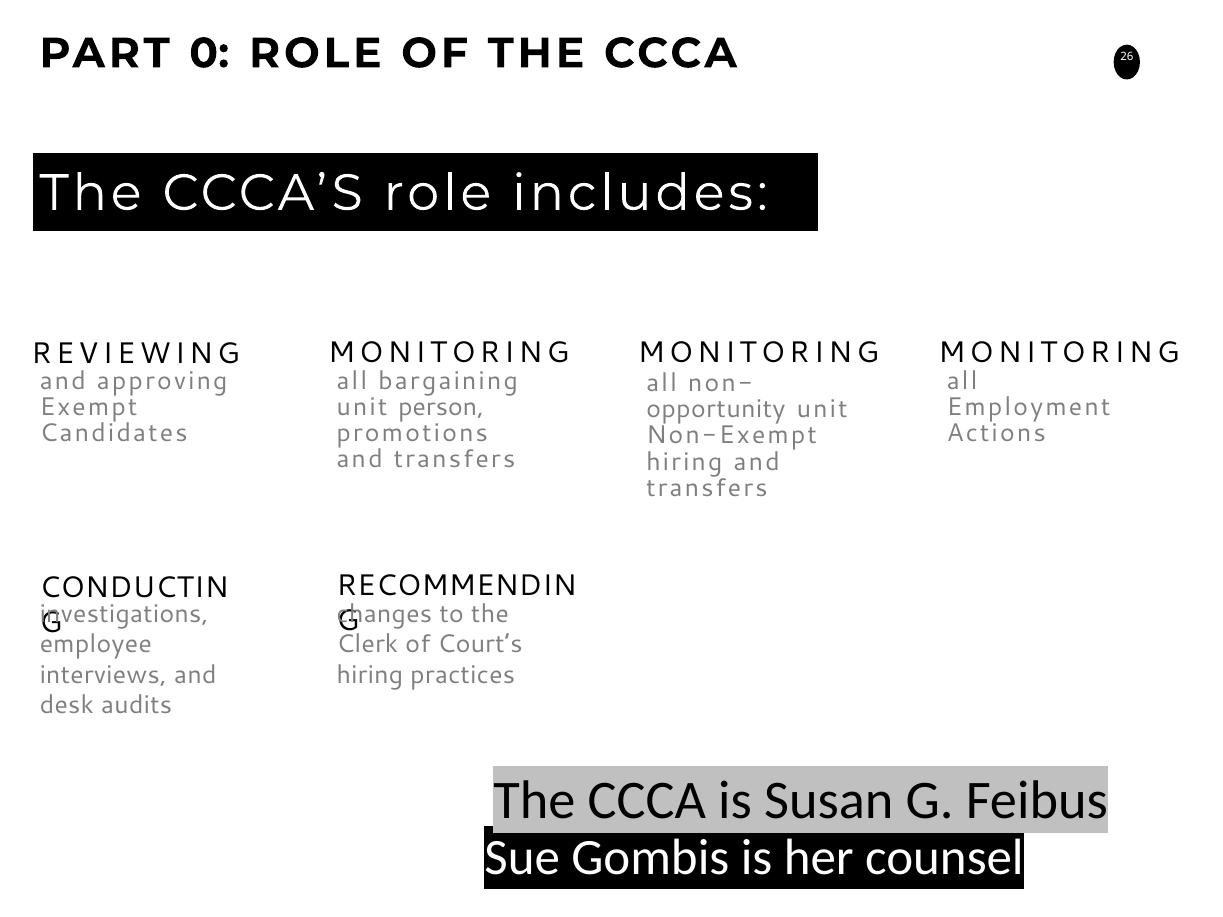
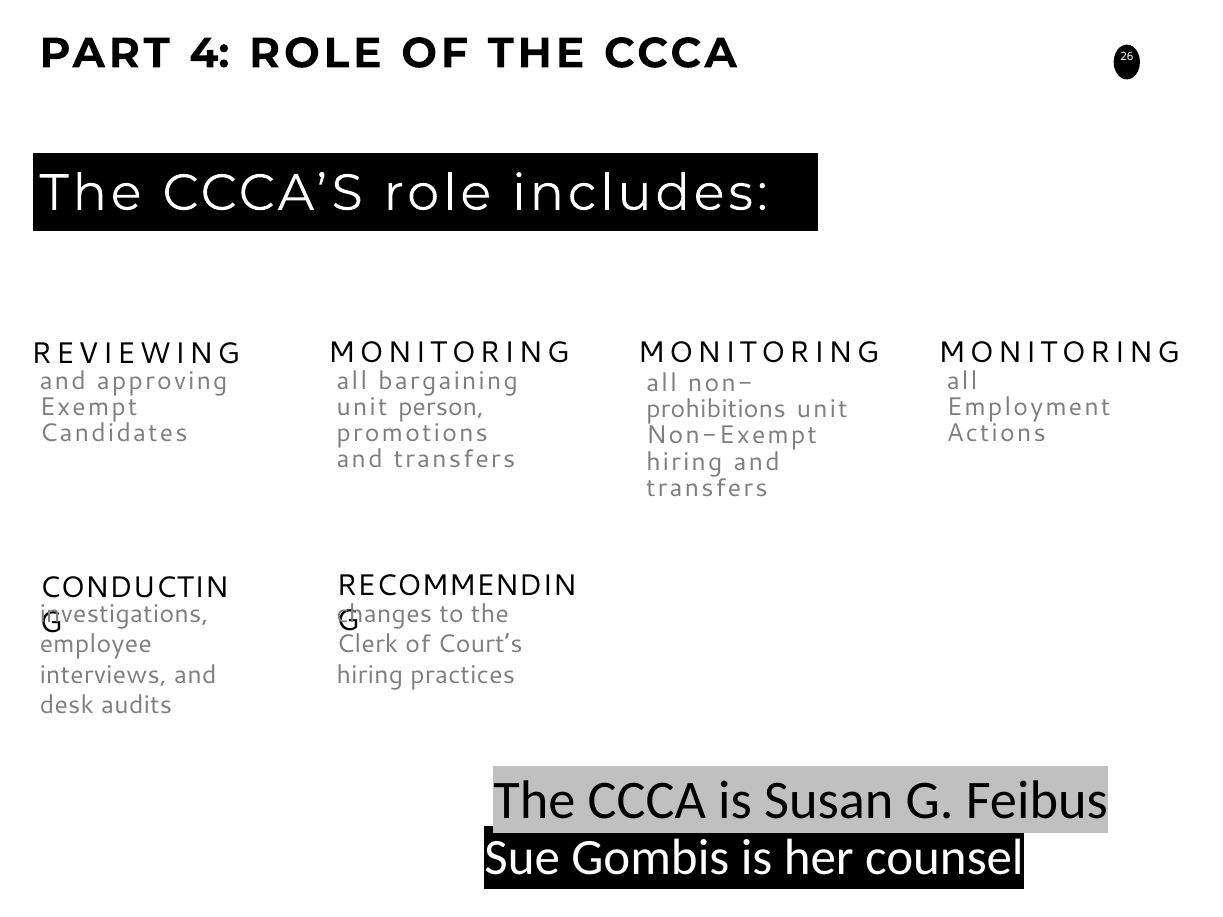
0: 0 -> 4
opportunity: opportunity -> prohibitions
